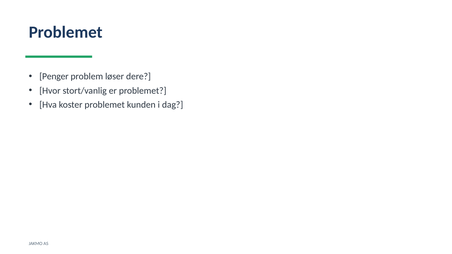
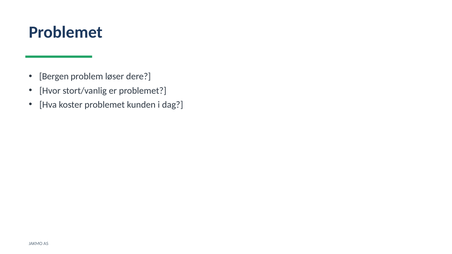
Penger: Penger -> Bergen
